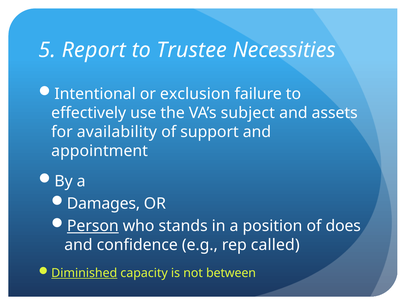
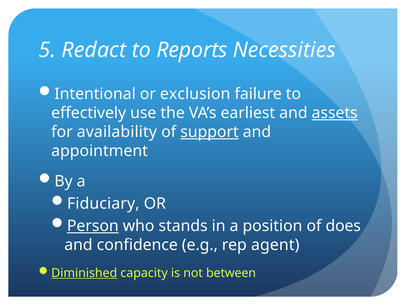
Report: Report -> Redact
Trustee: Trustee -> Reports
subject: subject -> earliest
assets underline: none -> present
support underline: none -> present
Damages: Damages -> Fiduciary
called: called -> agent
